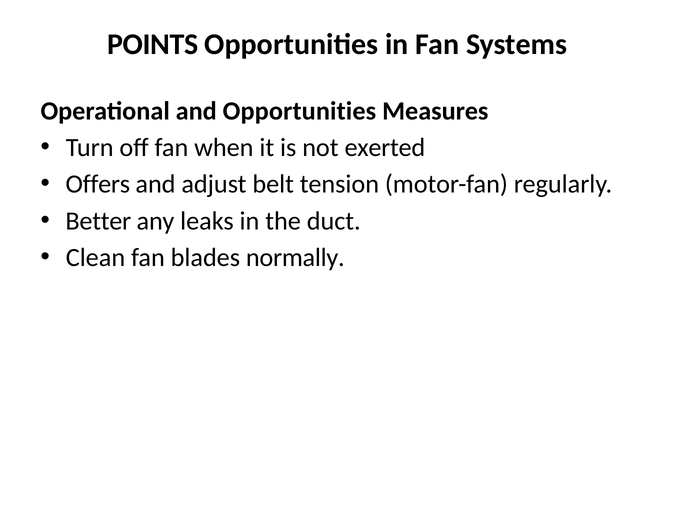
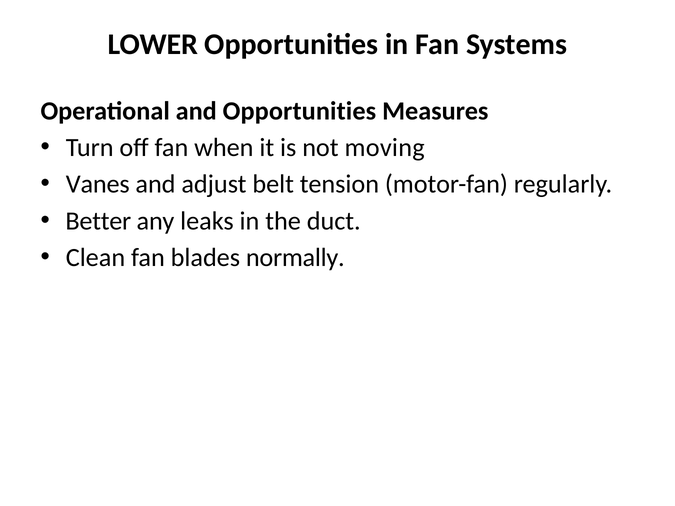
POINTS: POINTS -> LOWER
exerted: exerted -> moving
Offers: Offers -> Vanes
